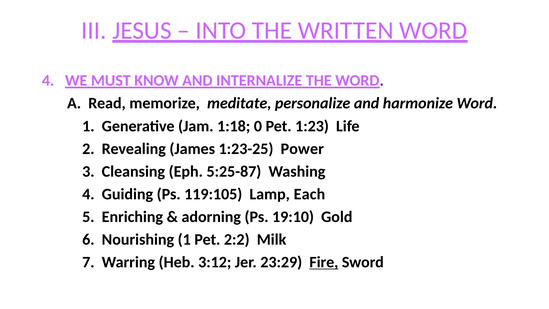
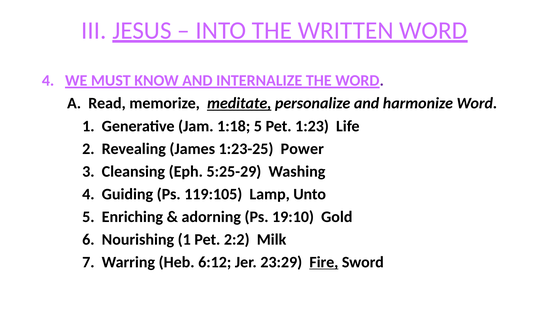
meditate underline: none -> present
1:18 0: 0 -> 5
5:25-87: 5:25-87 -> 5:25-29
Each: Each -> Unto
3:12: 3:12 -> 6:12
